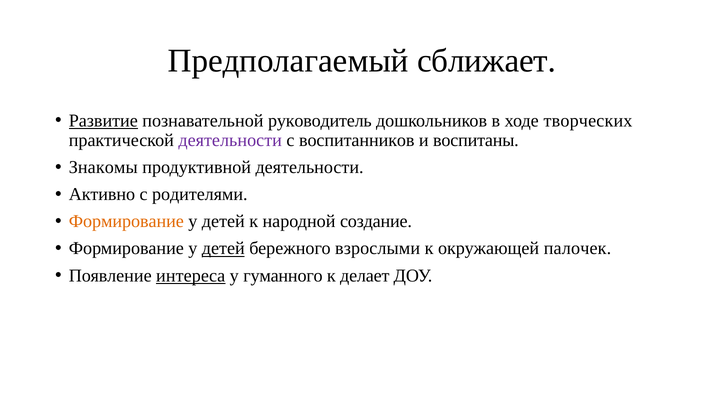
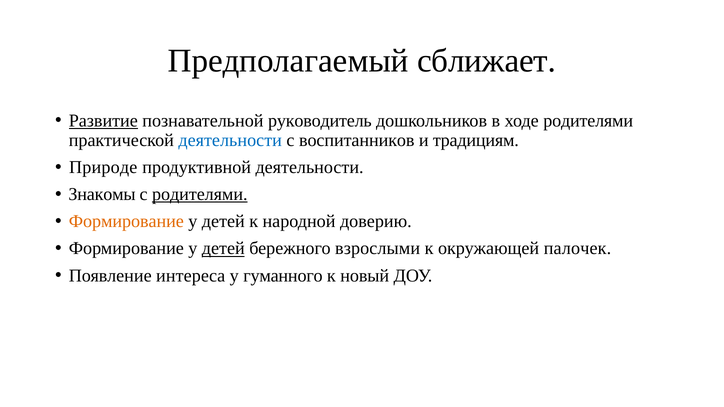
ходе творческих: творческих -> родителями
деятельности at (230, 140) colour: purple -> blue
воспитаны: воспитаны -> традициям
Знакомы: Знакомы -> Природе
Активно: Активно -> Знакомы
родителями at (200, 195) underline: none -> present
создание: создание -> доверию
интереса underline: present -> none
делает: делает -> новый
